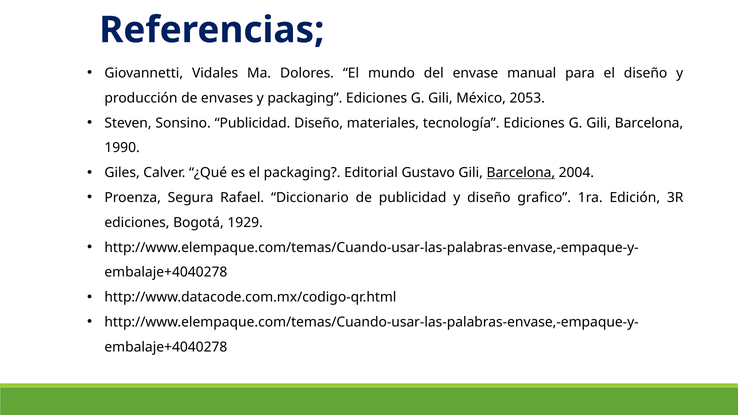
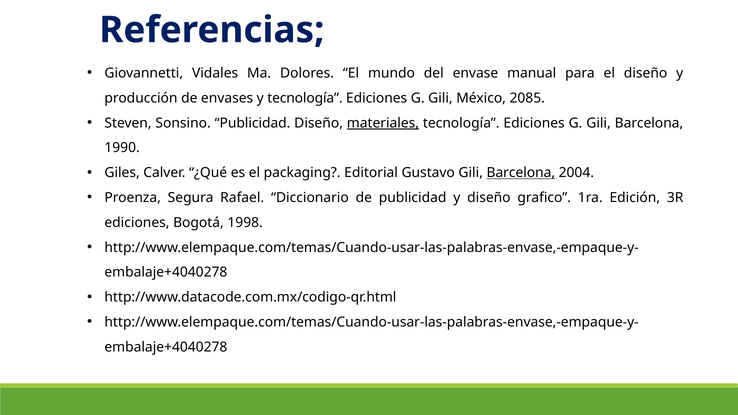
y packaging: packaging -> tecnología
2053: 2053 -> 2085
materiales underline: none -> present
1929: 1929 -> 1998
